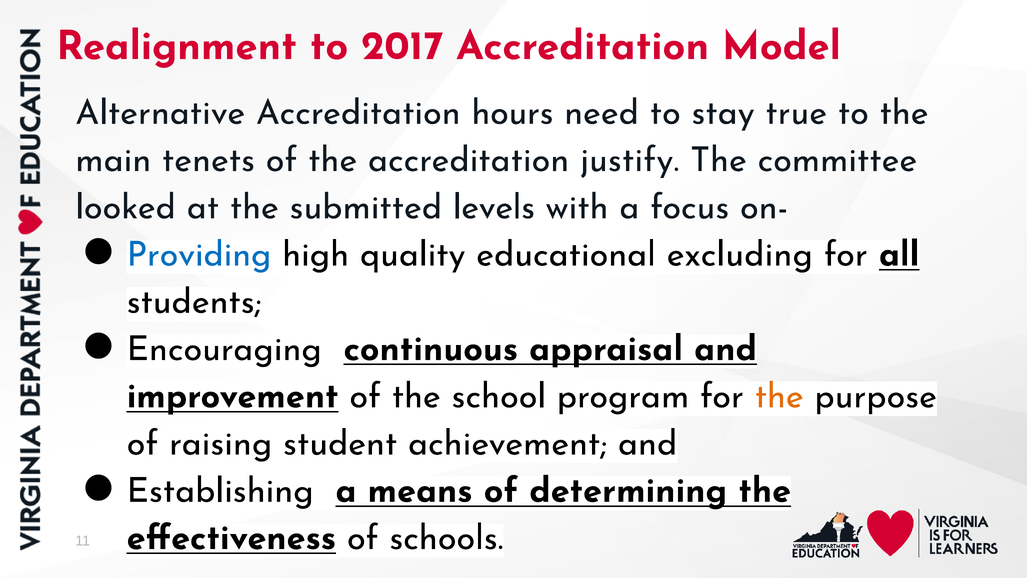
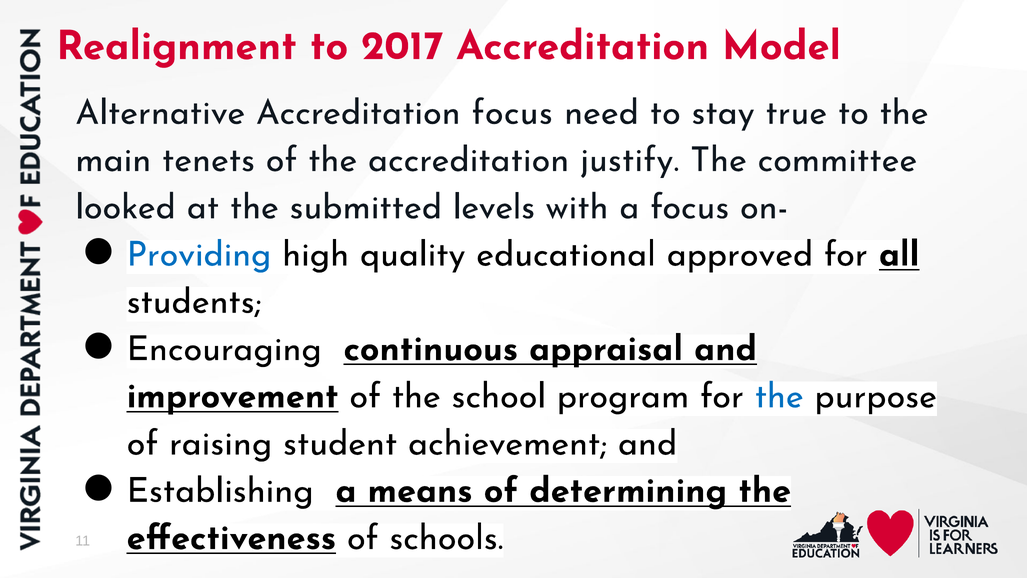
Accreditation hours: hours -> focus
excluding: excluding -> approved
the at (779, 396) colour: orange -> blue
